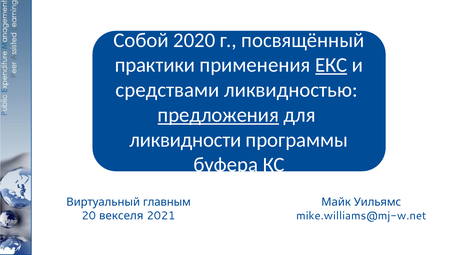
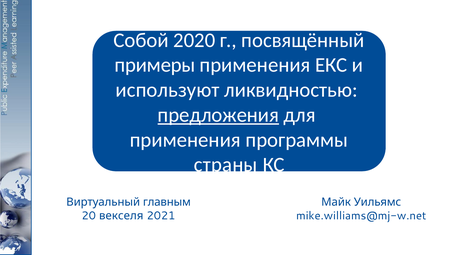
практики: практики -> примеры
ЕКС underline: present -> none
средствами: средствами -> используют
ликвидности at (185, 140): ликвидности -> применения
буфера: буфера -> страны
